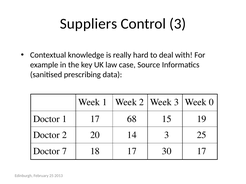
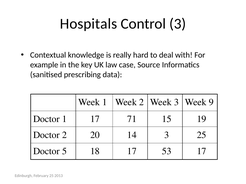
Suppliers: Suppliers -> Hospitals
0: 0 -> 9
68: 68 -> 71
7: 7 -> 5
30: 30 -> 53
